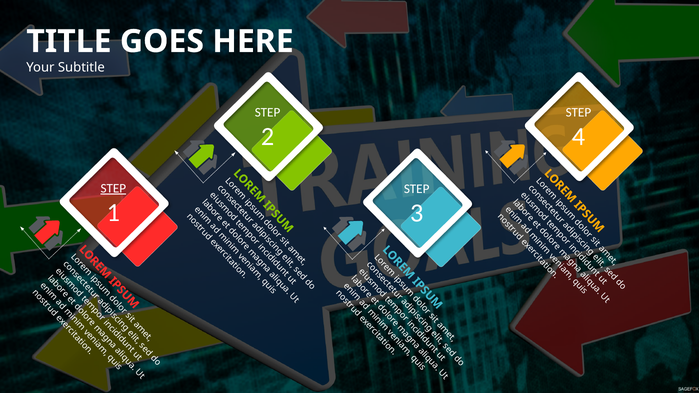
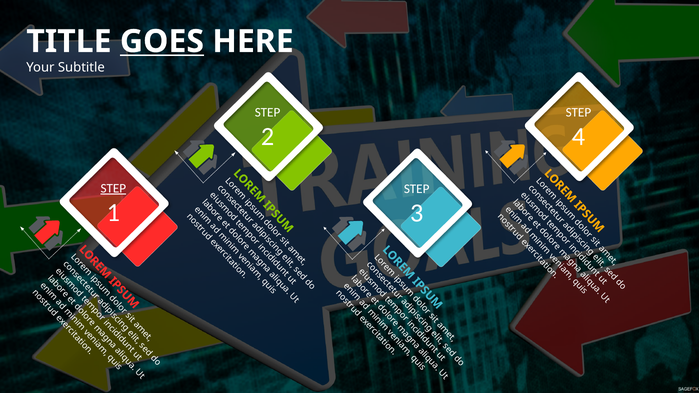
GOES underline: none -> present
